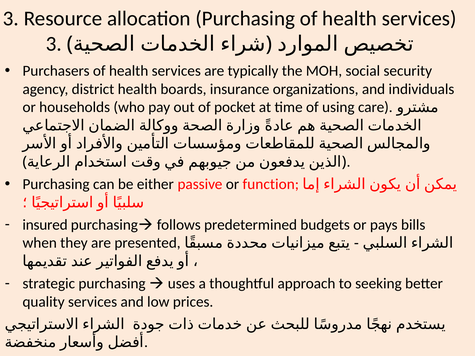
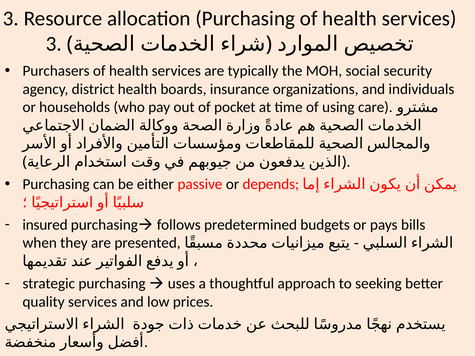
function: function -> depends
